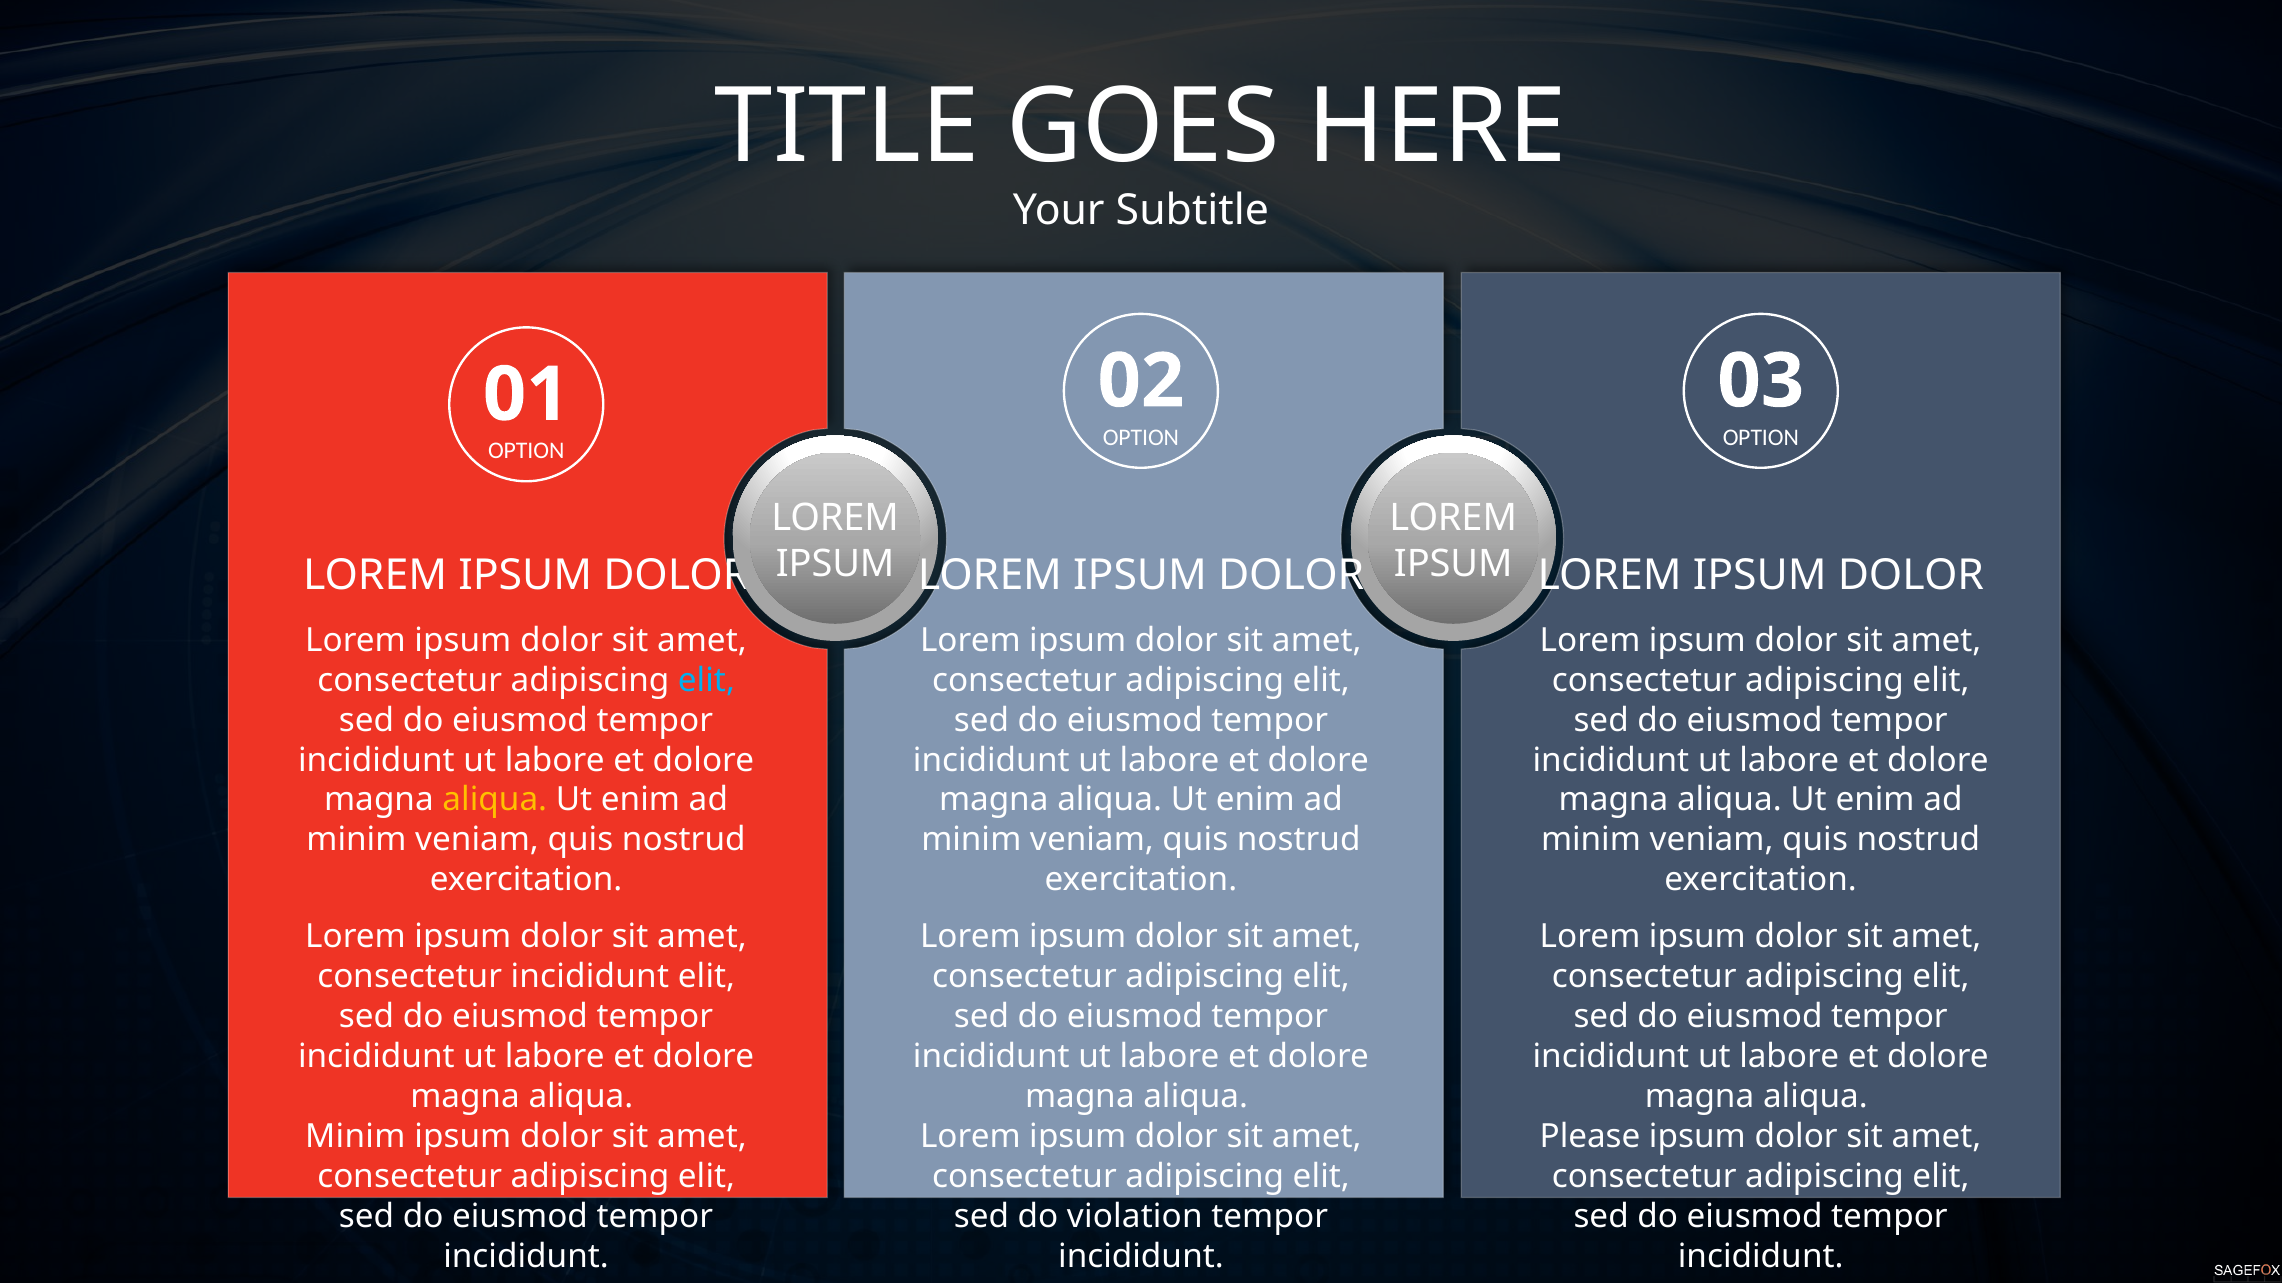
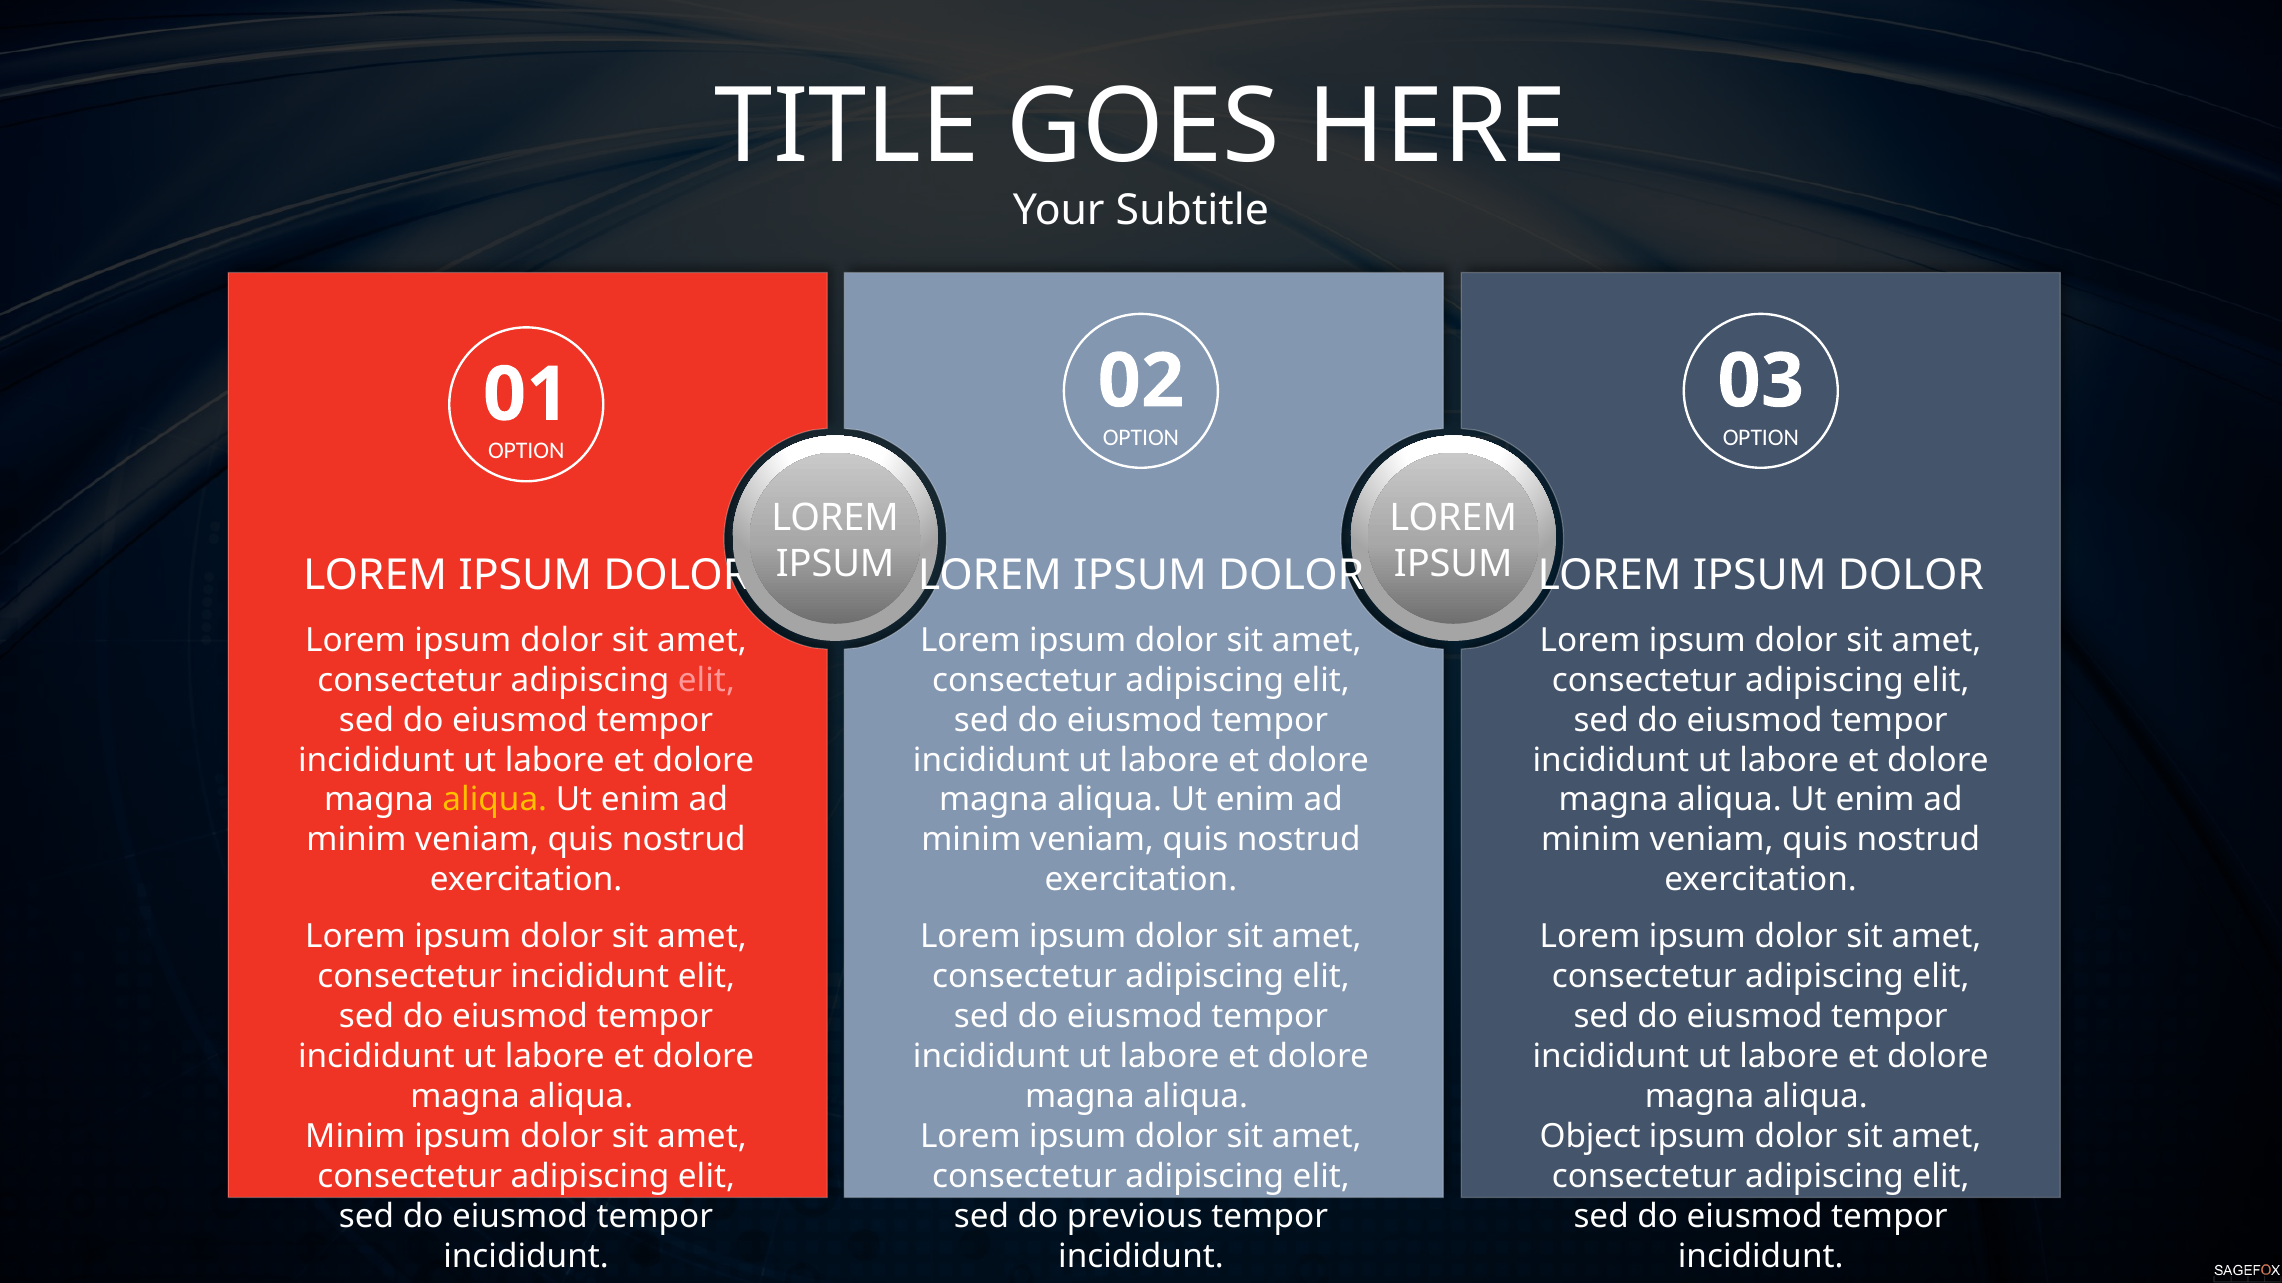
elit at (706, 680) colour: light blue -> pink
Please: Please -> Object
violation: violation -> previous
